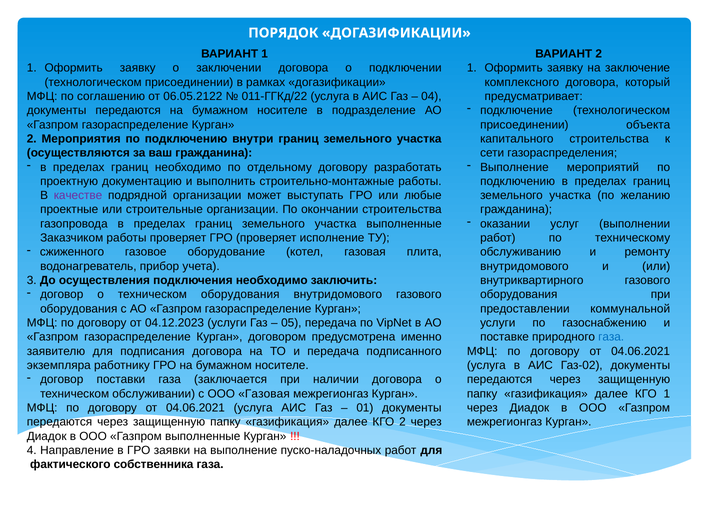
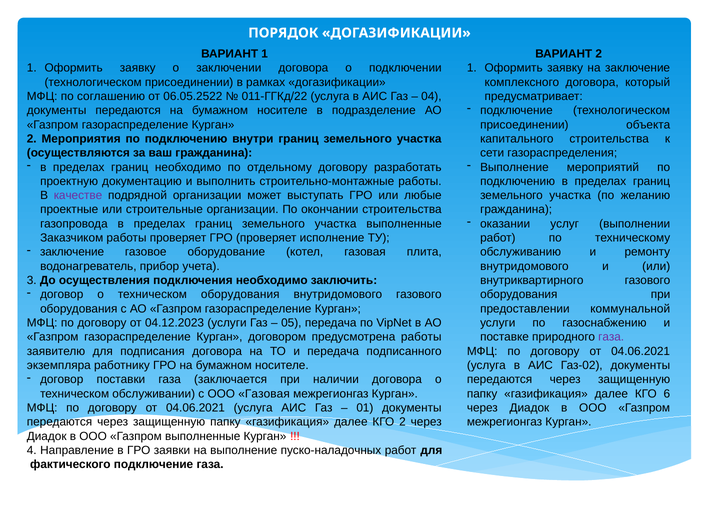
06.05.2122: 06.05.2122 -> 06.05.2522
сжиженного at (72, 252): сжиженного -> заключение
предусмотрена именно: именно -> работы
газа at (611, 337) colour: blue -> purple
КГО 1: 1 -> 6
фактического собственника: собственника -> подключение
